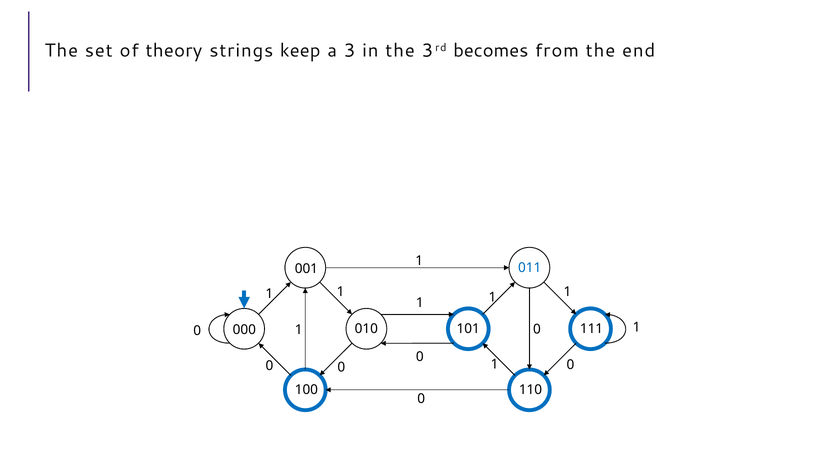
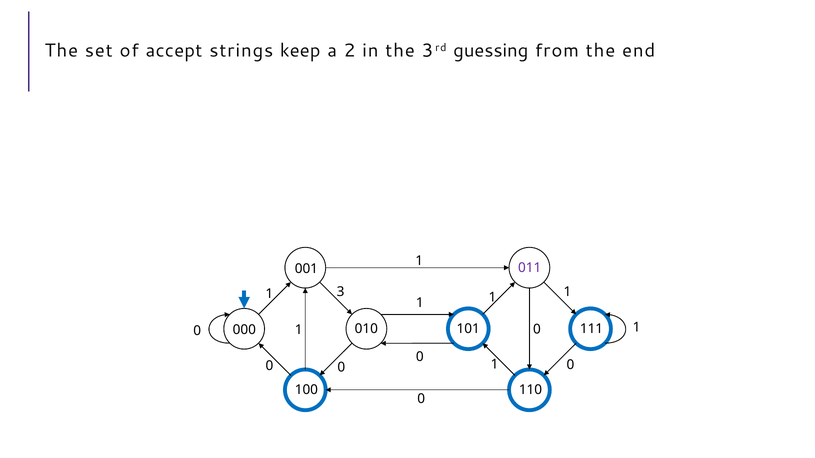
theory: theory -> accept
3: 3 -> 2
becomes: becomes -> guessing
011 colour: blue -> purple
1 at (341, 292): 1 -> 3
